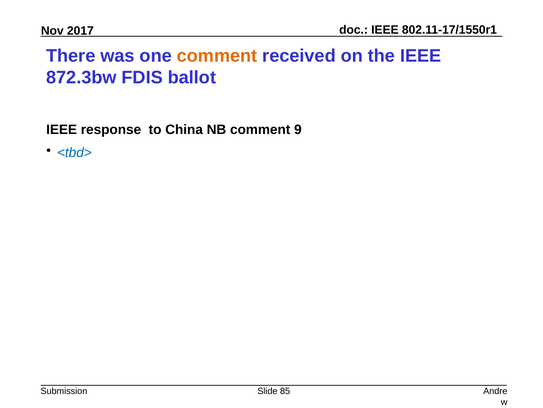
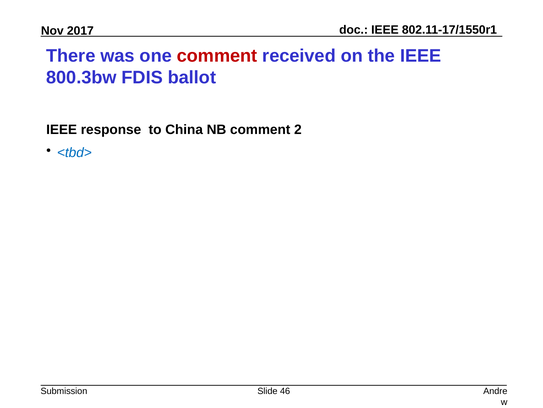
comment at (217, 56) colour: orange -> red
872.3bw: 872.3bw -> 800.3bw
9: 9 -> 2
85: 85 -> 46
